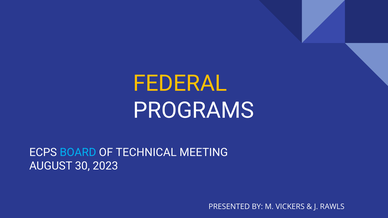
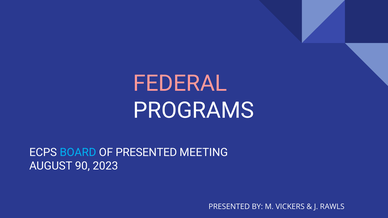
FEDERAL colour: yellow -> pink
OF TECHNICAL: TECHNICAL -> PRESENTED
30: 30 -> 90
